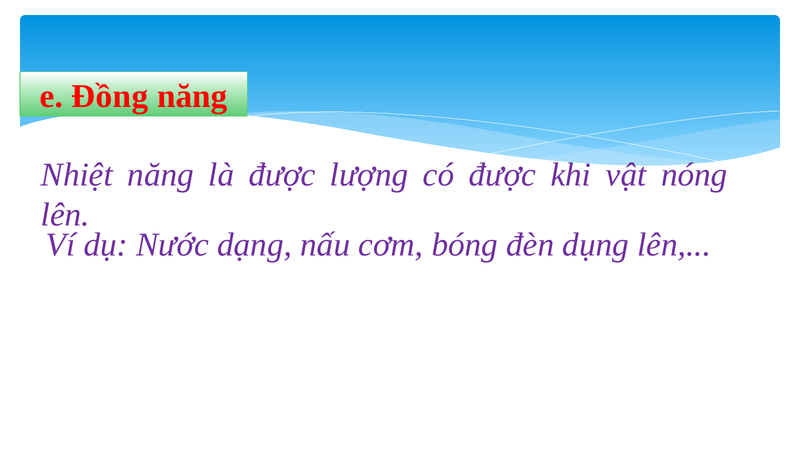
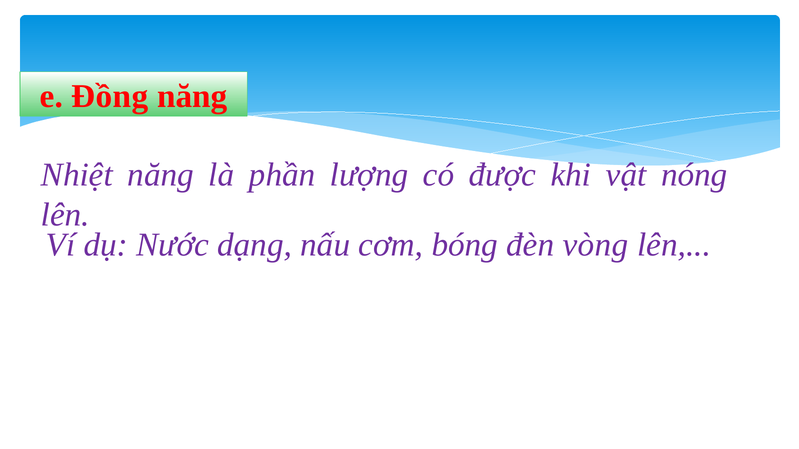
là được: được -> phần
dụng: dụng -> vòng
